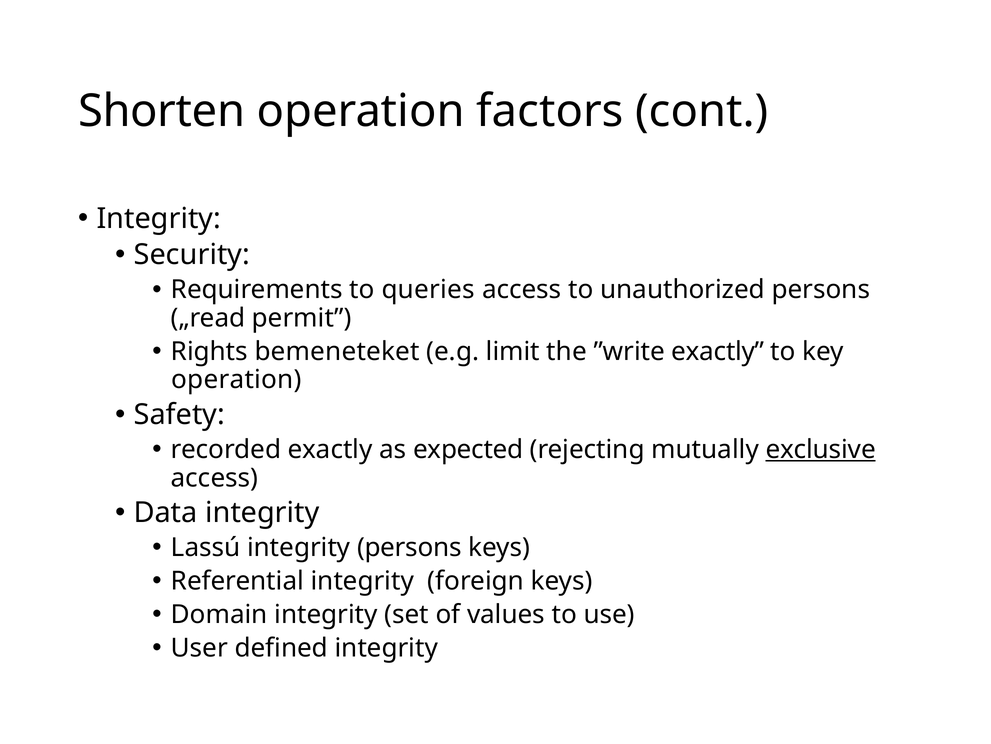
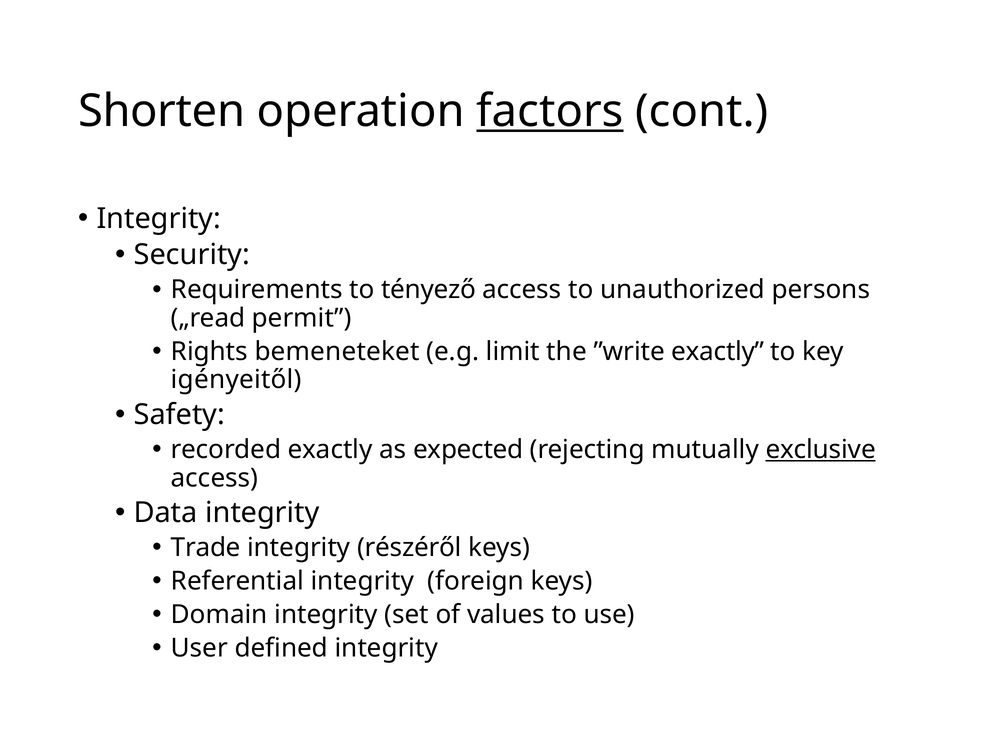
factors underline: none -> present
queries: queries -> tényező
operation at (236, 379): operation -> igényeitől
Lassú: Lassú -> Trade
integrity persons: persons -> részéről
